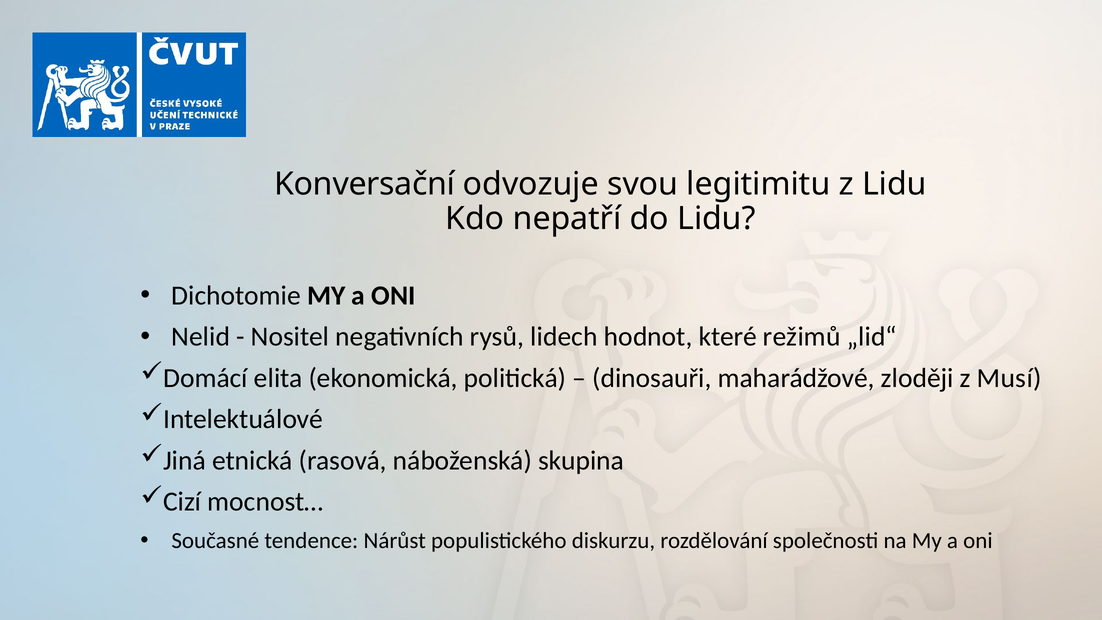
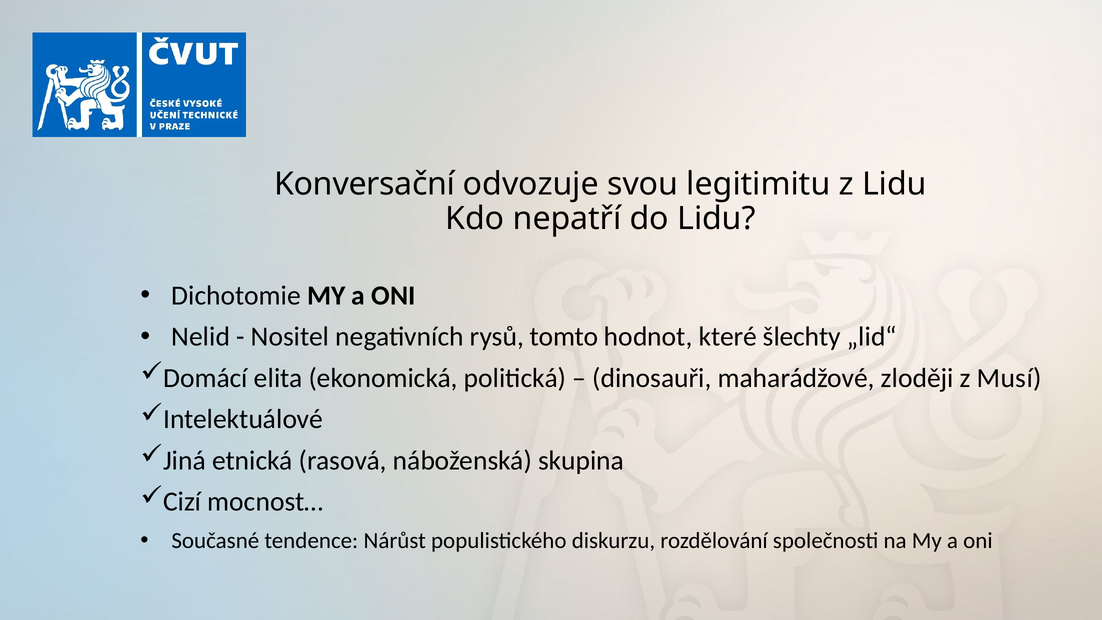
lidech: lidech -> tomto
režimů: režimů -> šlechty
